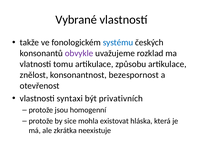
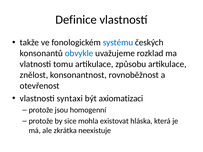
Vybrané: Vybrané -> Definice
obvykle colour: purple -> blue
bezespornost: bezespornost -> rovnoběžnost
privativních: privativních -> axiomatizaci
